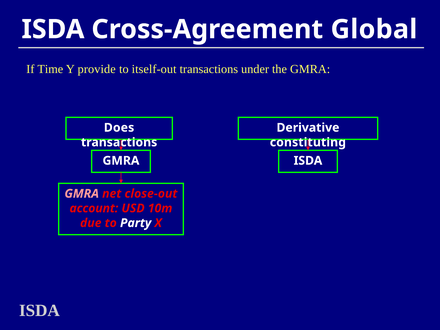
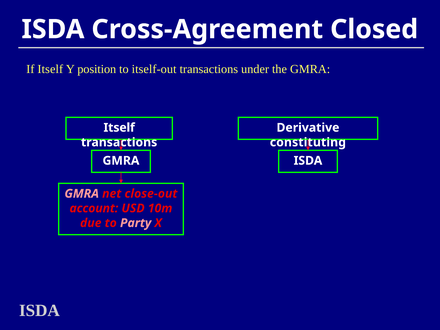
Global: Global -> Closed
If Time: Time -> Itself
provide: provide -> position
Does at (119, 128): Does -> Itself
Party colour: white -> pink
